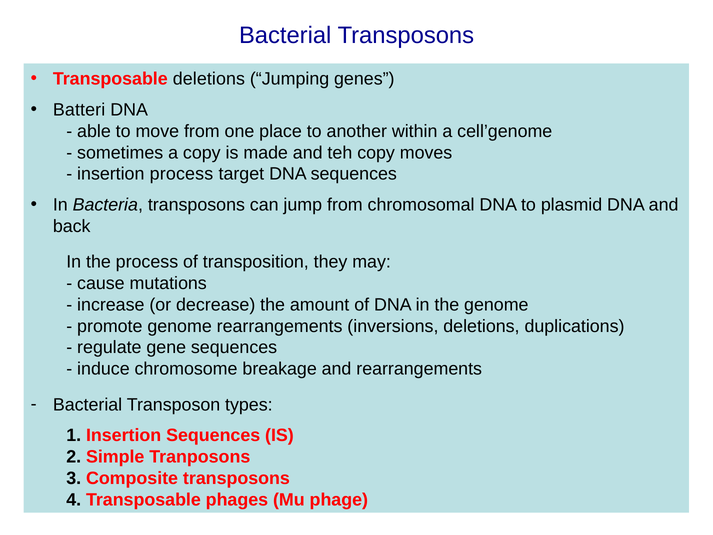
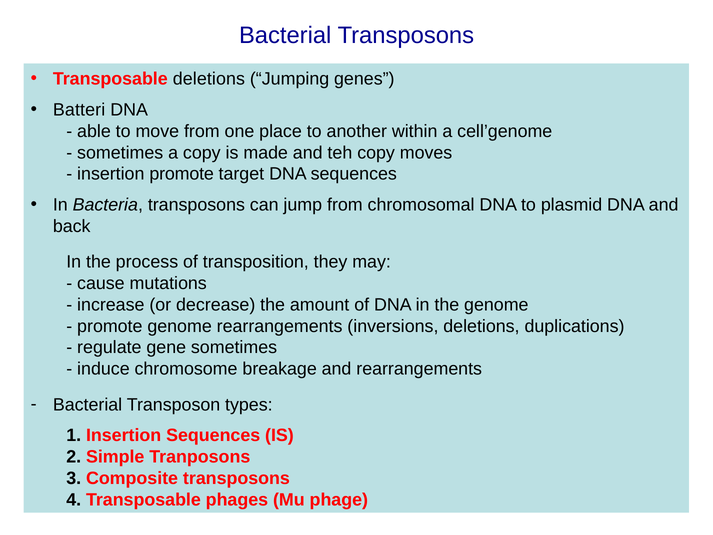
insertion process: process -> promote
gene sequences: sequences -> sometimes
